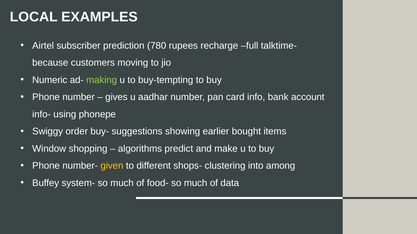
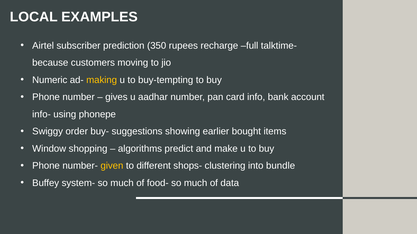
780: 780 -> 350
making colour: light green -> yellow
among: among -> bundle
